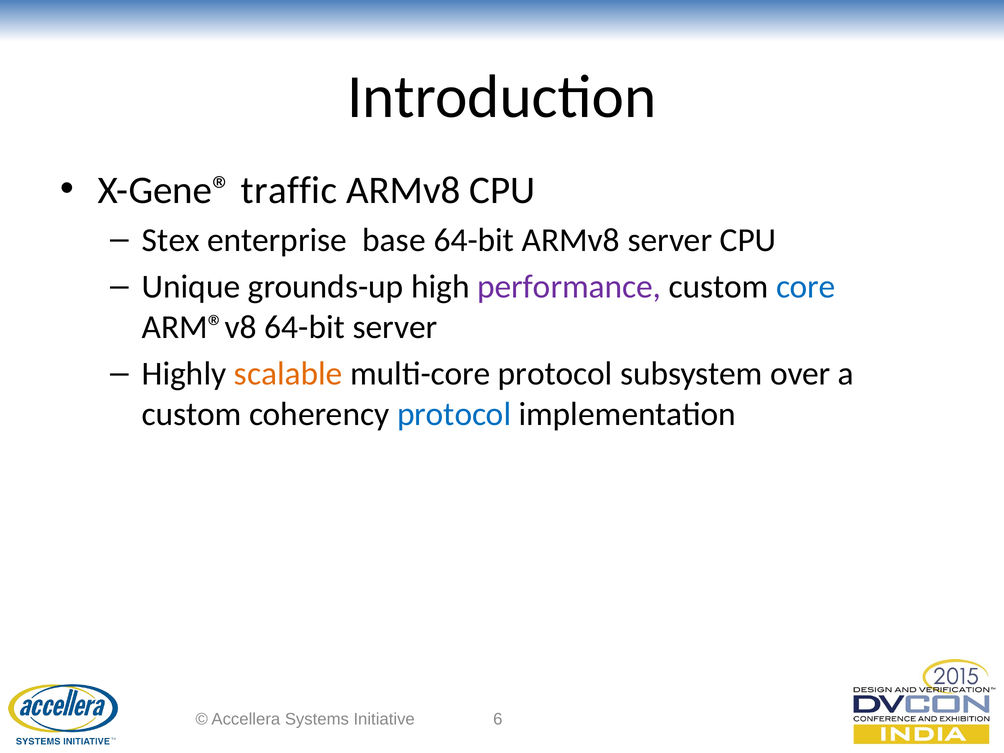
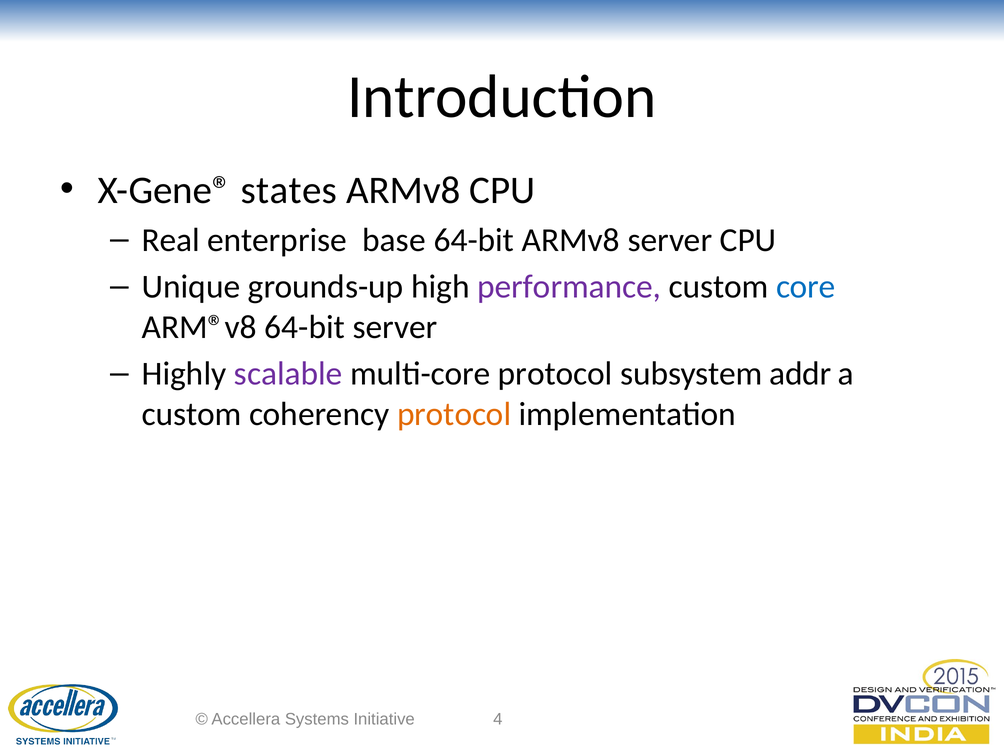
traffic: traffic -> states
Stex: Stex -> Real
scalable colour: orange -> purple
over: over -> addr
protocol at (454, 414) colour: blue -> orange
6: 6 -> 4
